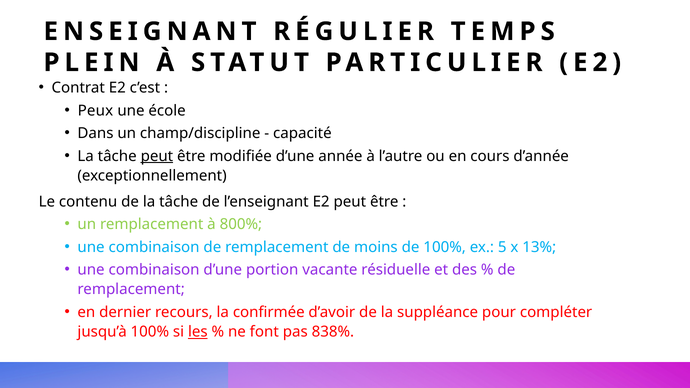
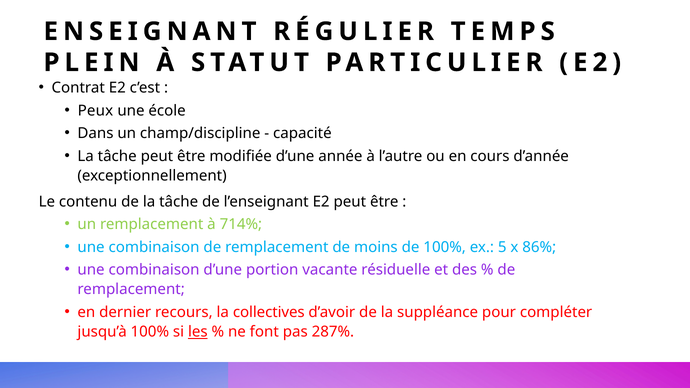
peut at (157, 156) underline: present -> none
800%: 800% -> 714%
13%: 13% -> 86%
confirmée: confirmée -> collectives
838%: 838% -> 287%
